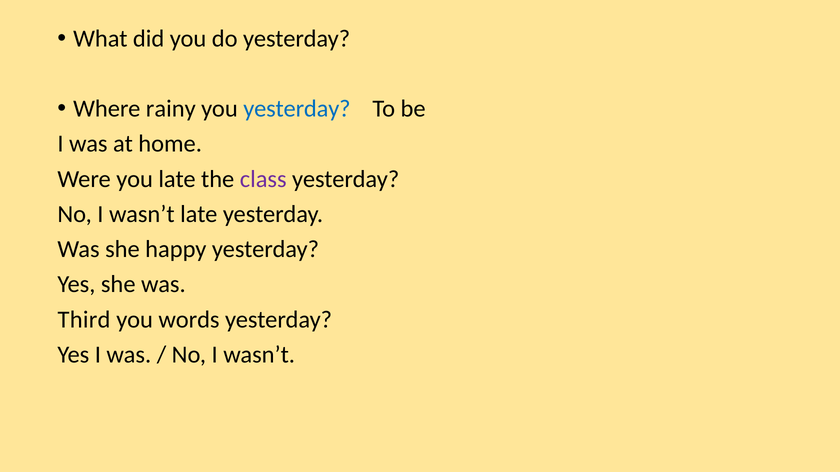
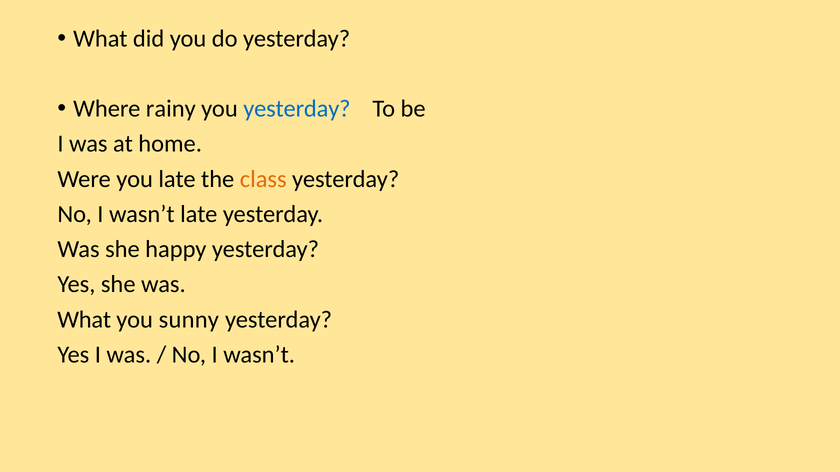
class colour: purple -> orange
Third at (84, 320): Third -> What
words: words -> sunny
